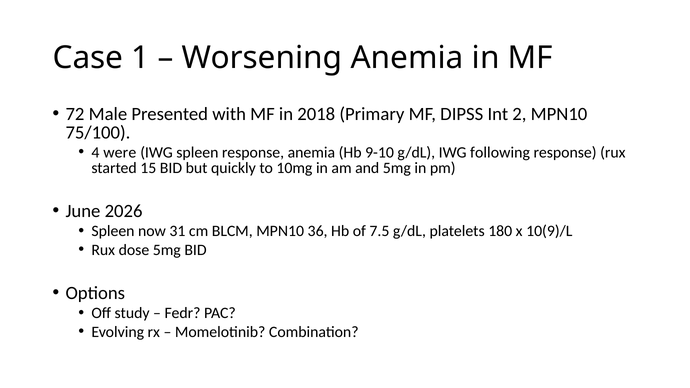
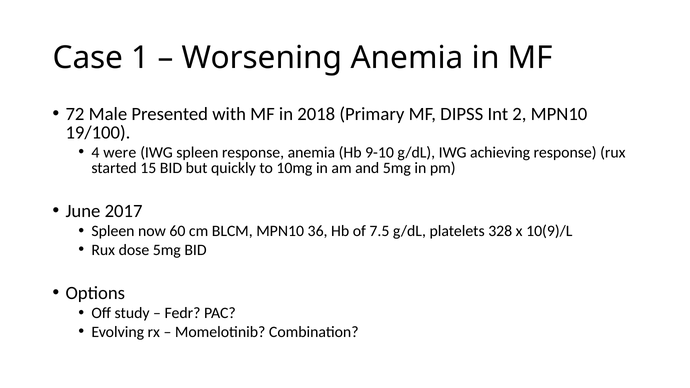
75/100: 75/100 -> 19/100
following: following -> achieving
2026: 2026 -> 2017
31: 31 -> 60
180: 180 -> 328
